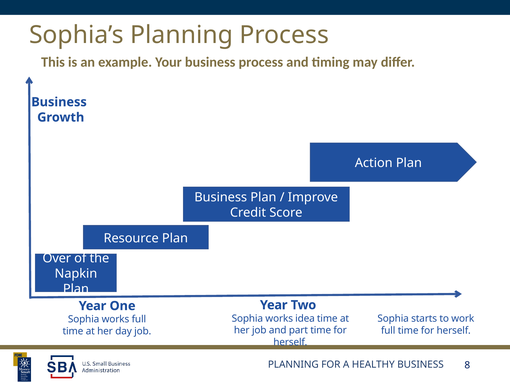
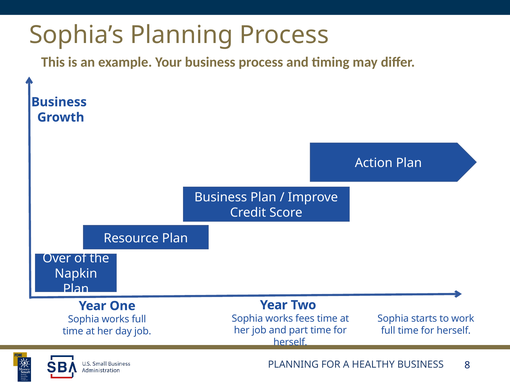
idea: idea -> fees
